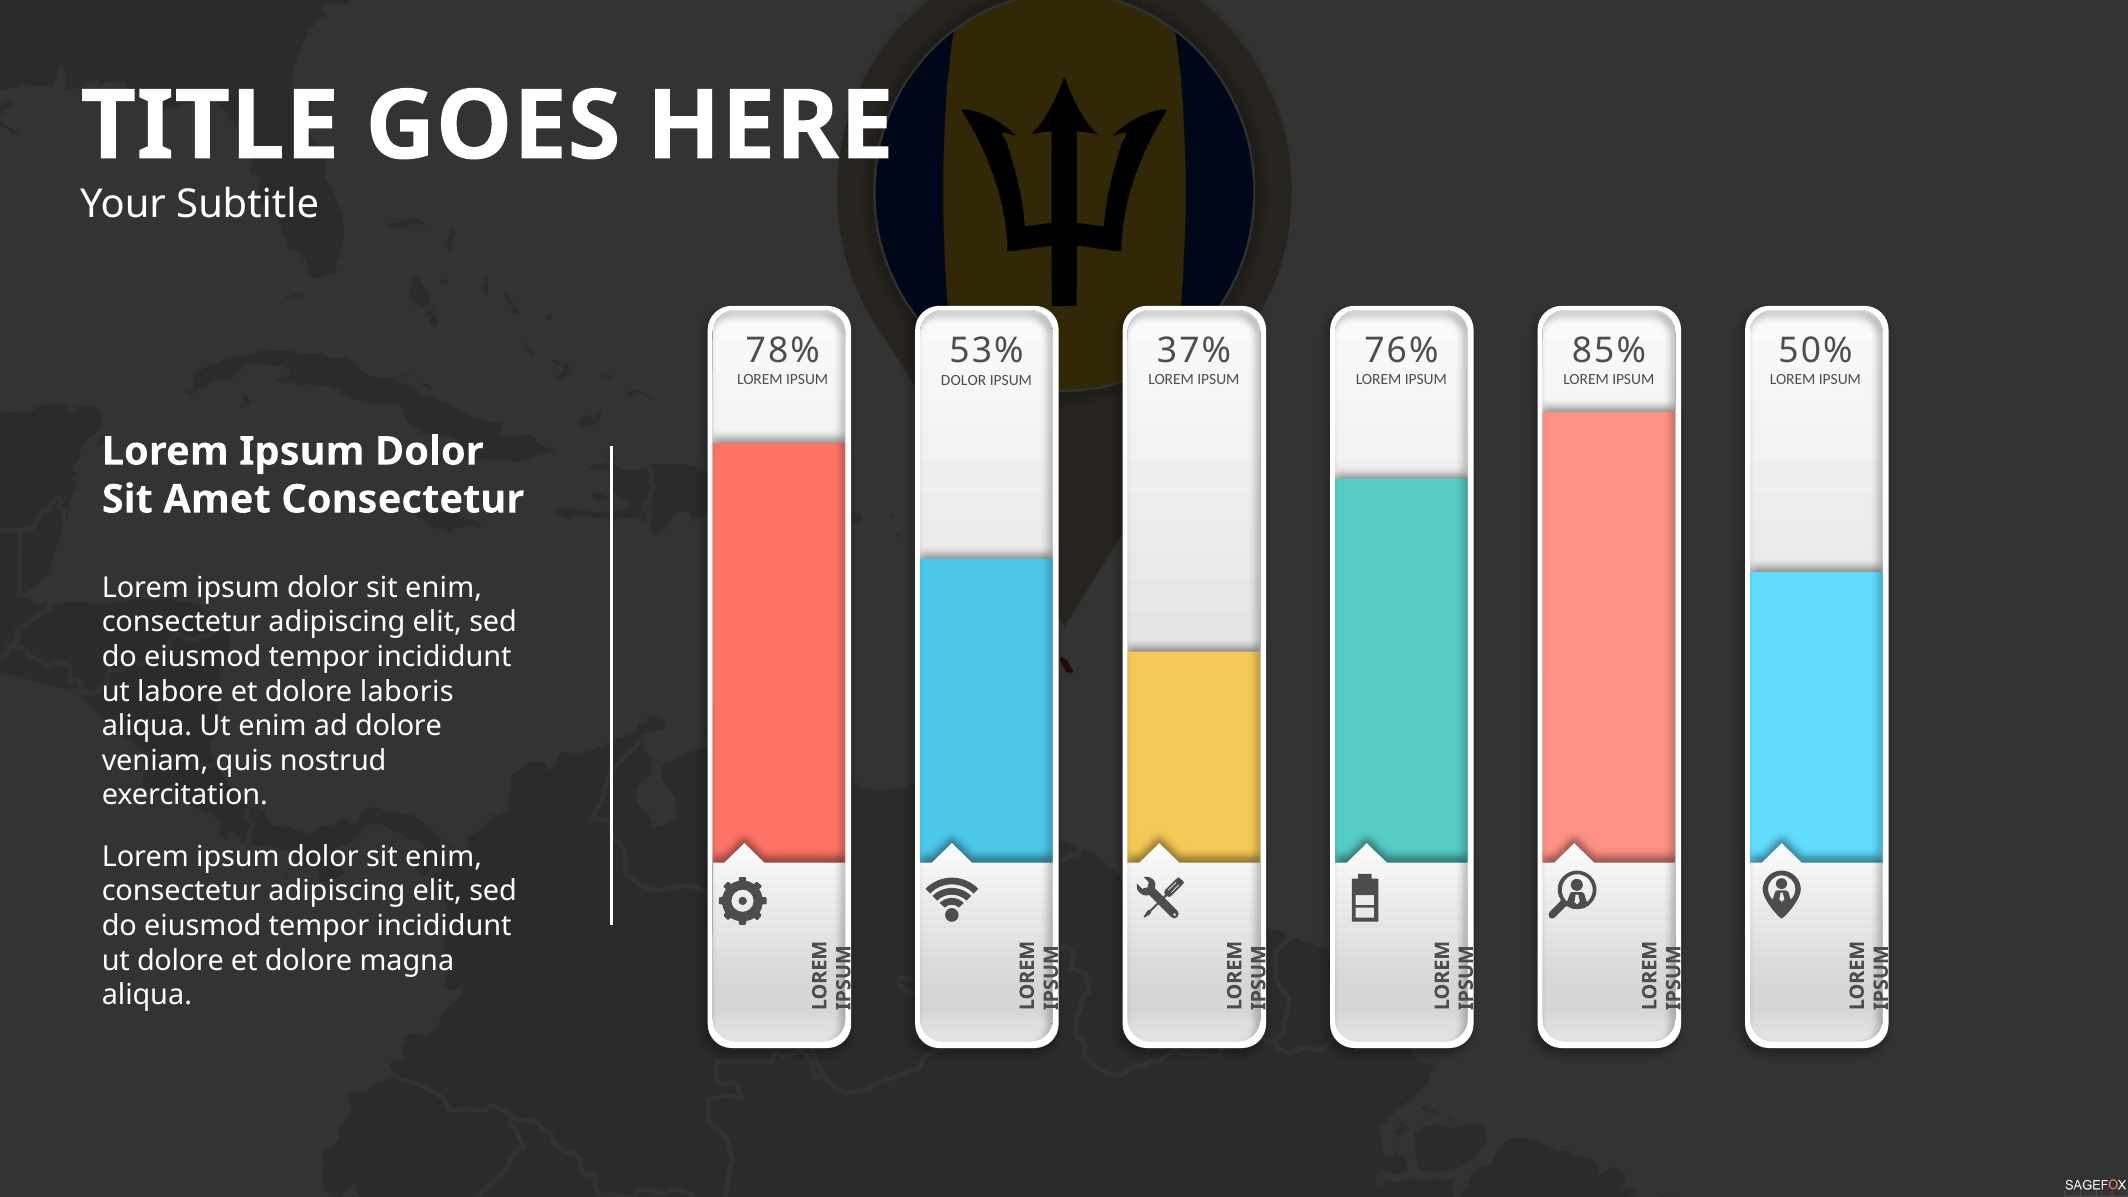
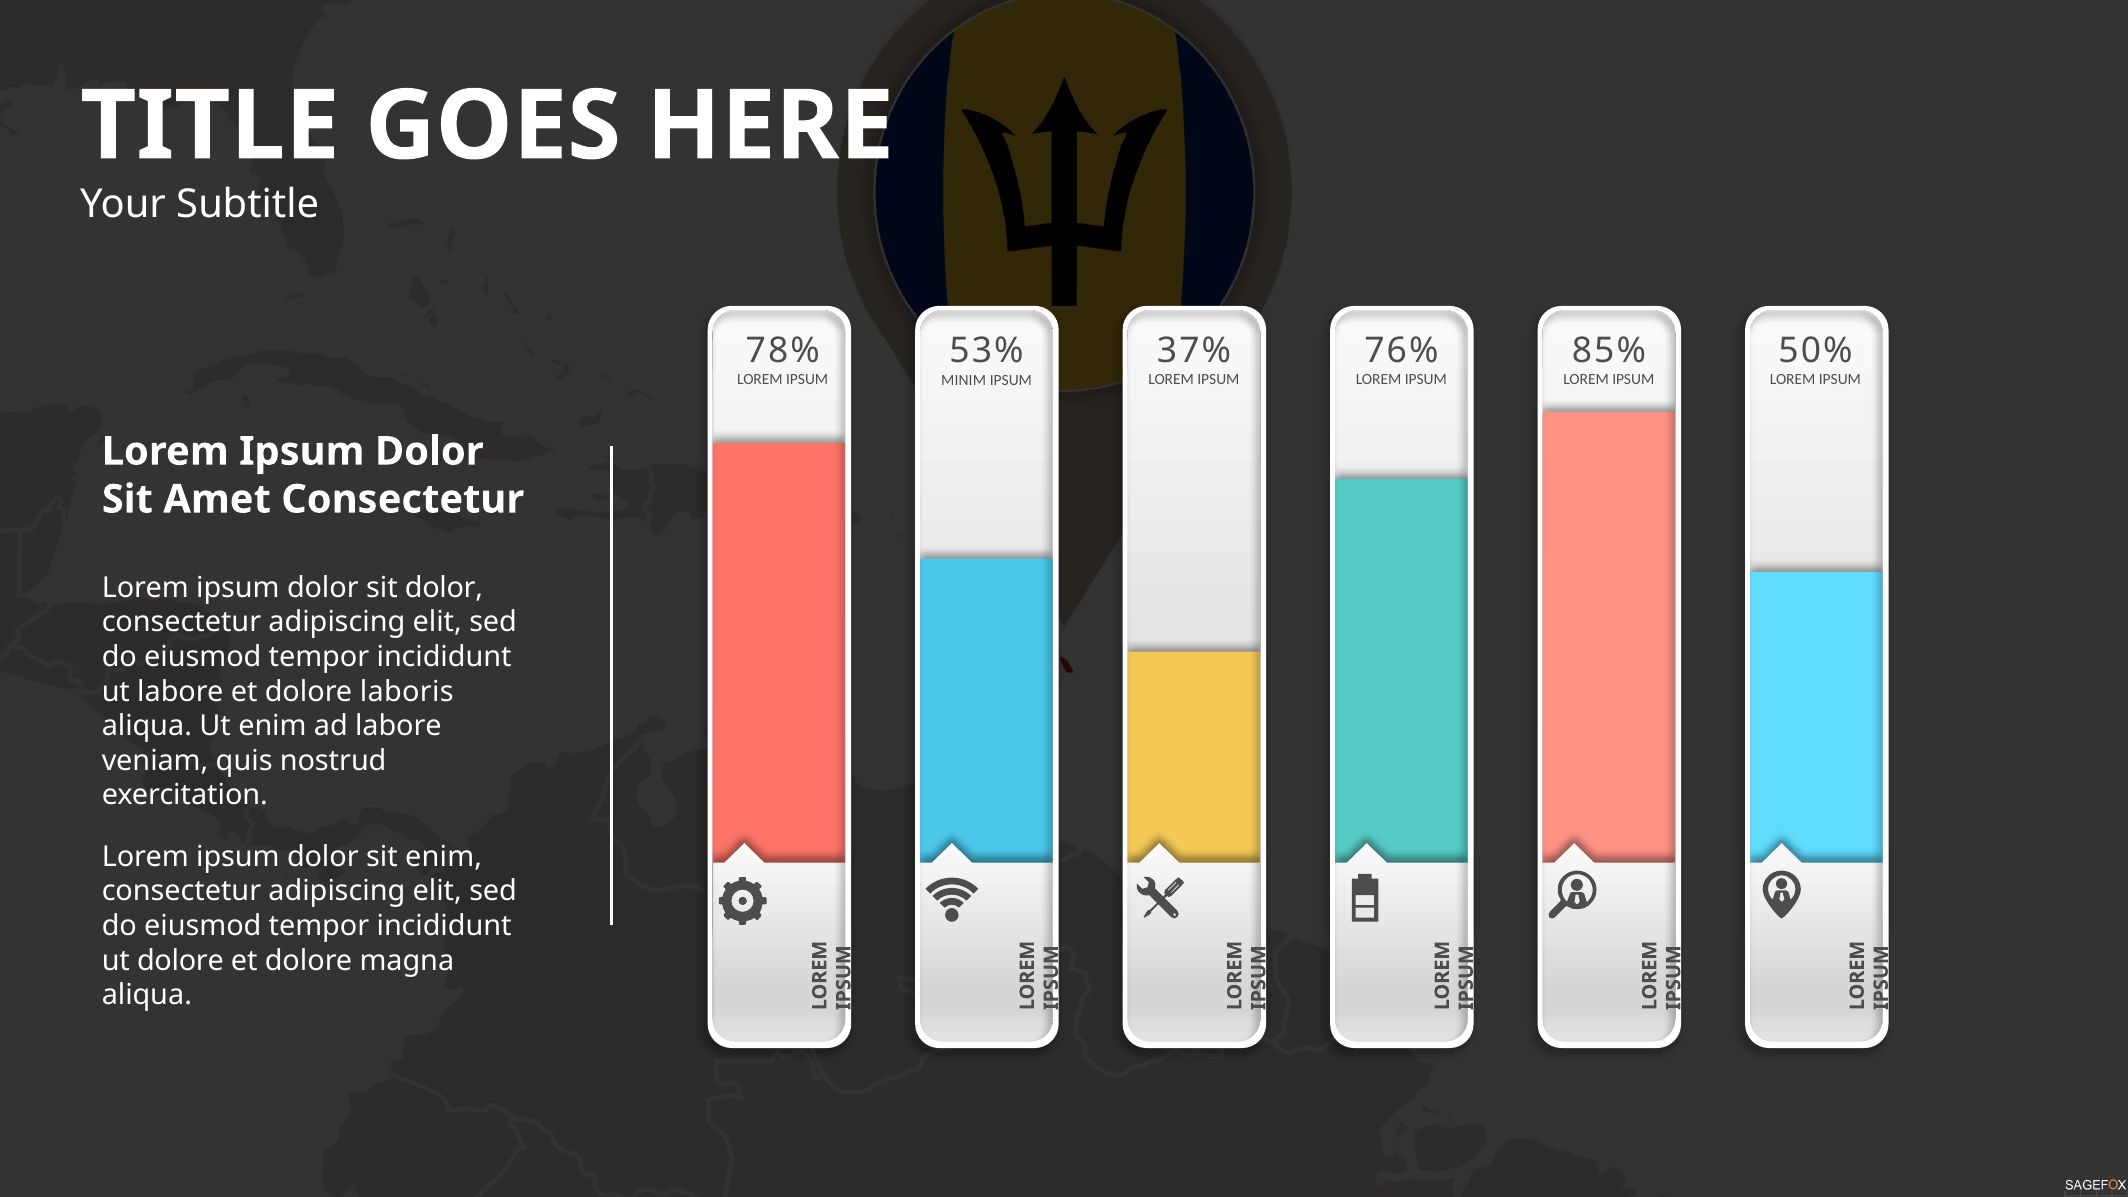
DOLOR at (964, 380): DOLOR -> MINIM
enim at (444, 588): enim -> dolor
ad dolore: dolore -> labore
